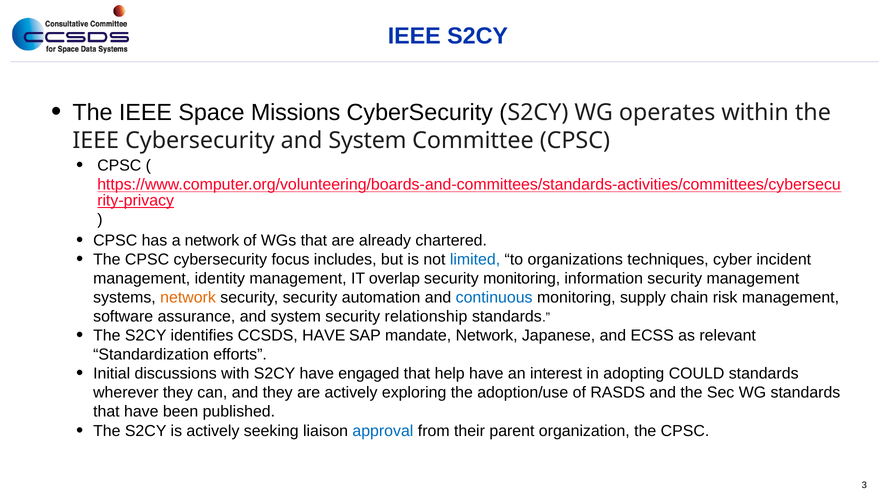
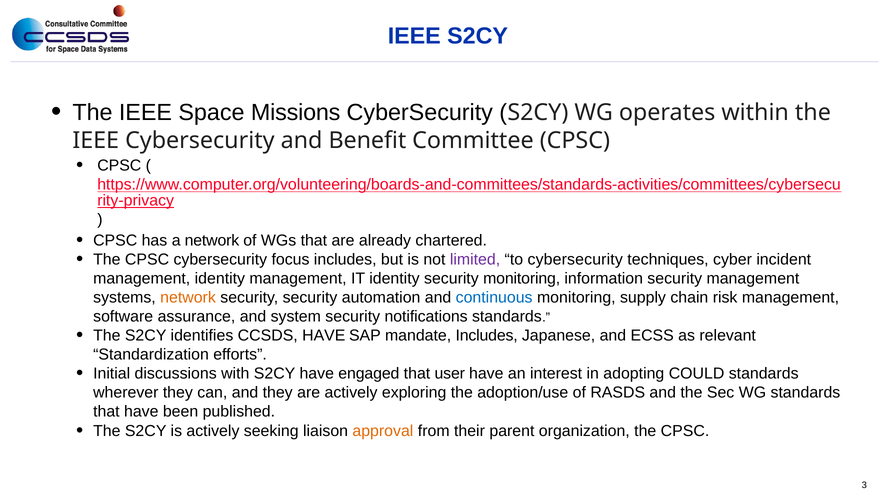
Cybersecurity and System: System -> Benefit
limited colour: blue -> purple
to organizations: organizations -> cybersecurity
IT overlap: overlap -> identity
relationship: relationship -> notifications
mandate Network: Network -> Includes
help: help -> user
approval colour: blue -> orange
